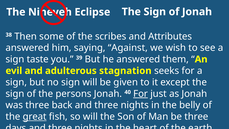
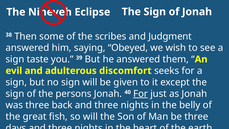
Attributes: Attributes -> Judgment
Against: Against -> Obeyed
stagnation: stagnation -> discomfort
great underline: present -> none
